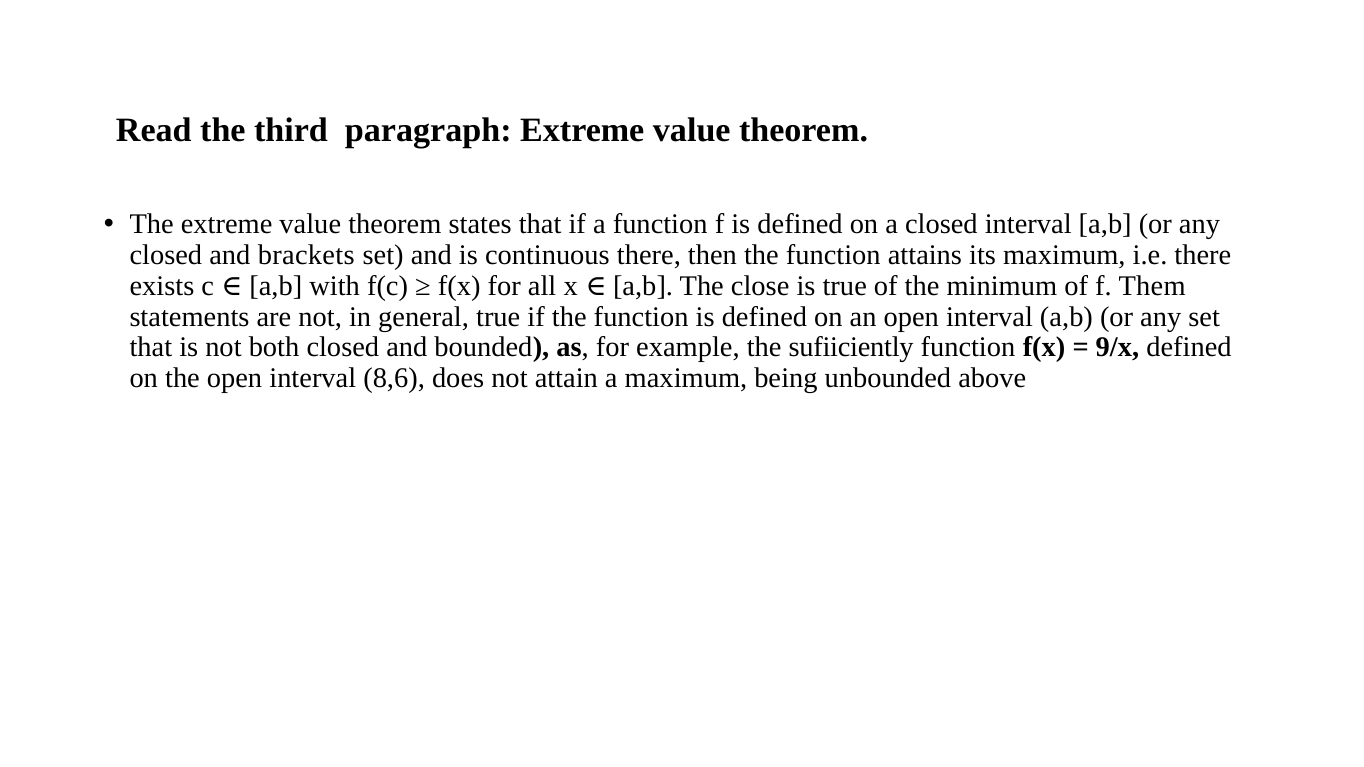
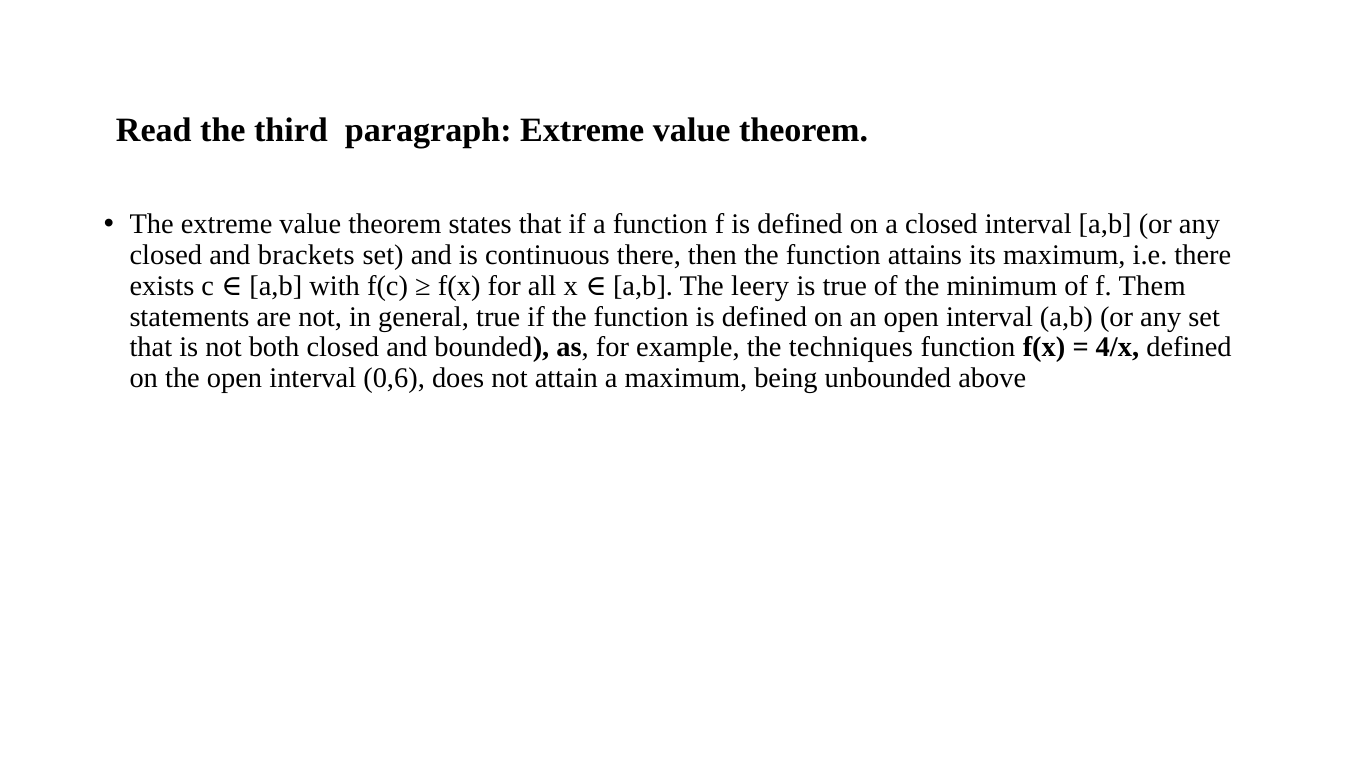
close: close -> leery
sufiiciently: sufiiciently -> techniques
9/x: 9/x -> 4/x
8,6: 8,6 -> 0,6
